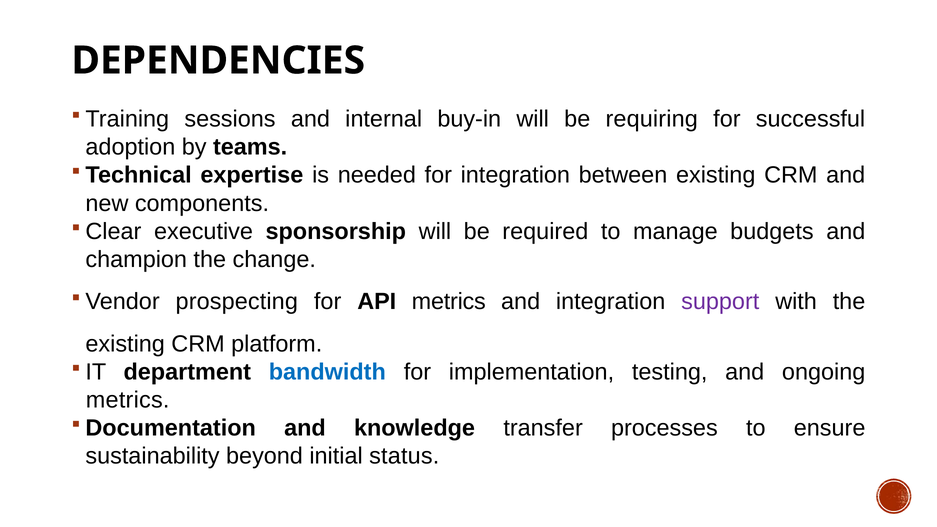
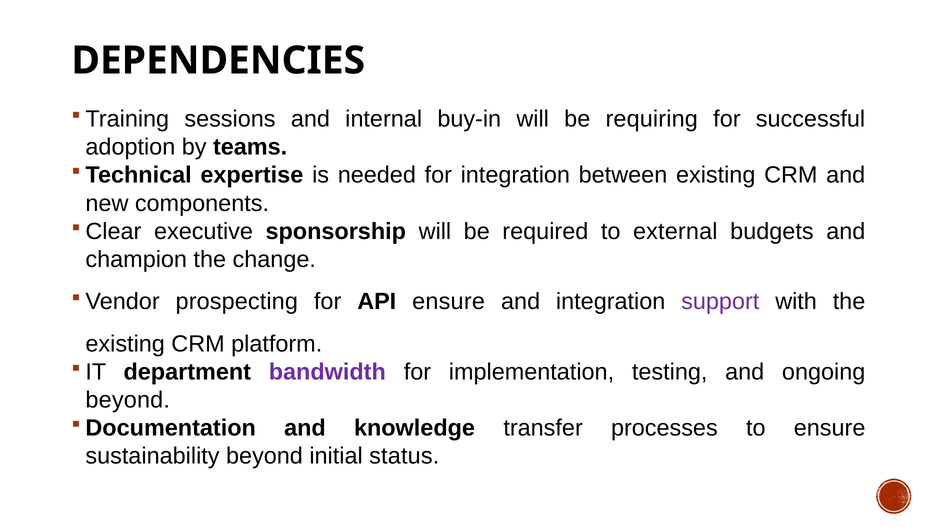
manage: manage -> external
API metrics: metrics -> ensure
bandwidth colour: blue -> purple
metrics at (128, 400): metrics -> beyond
